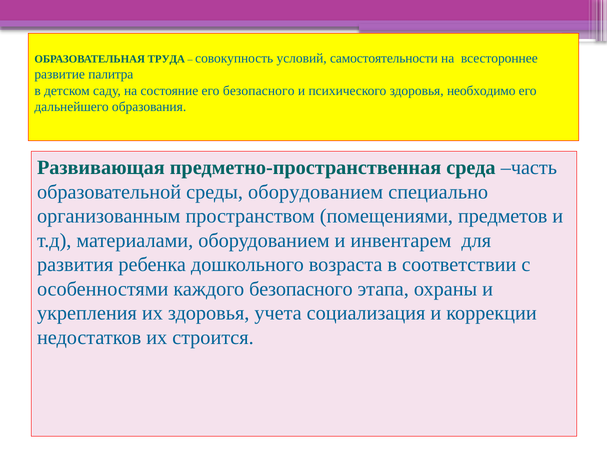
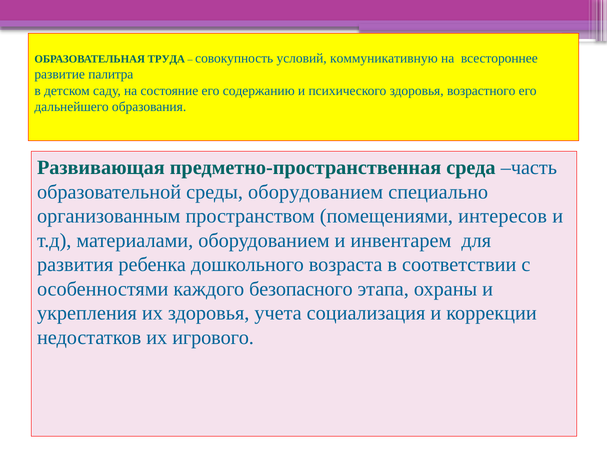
самостоятельности: самостоятельности -> коммуникативную
его безопасного: безопасного -> содержанию
необходимо: необходимо -> возрастного
предметов: предметов -> интересов
строится: строится -> игрового
